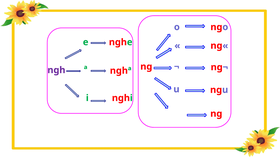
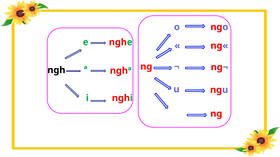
ngh colour: purple -> black
